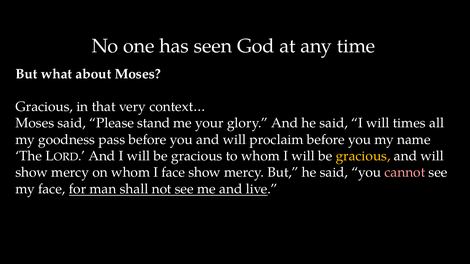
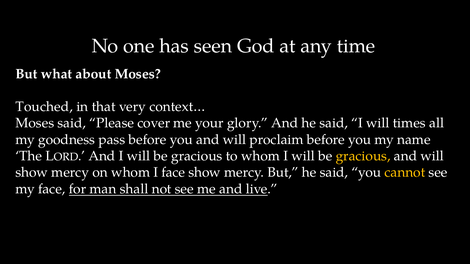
Gracious at (44, 107): Gracious -> Touched
stand: stand -> cover
cannot colour: pink -> yellow
